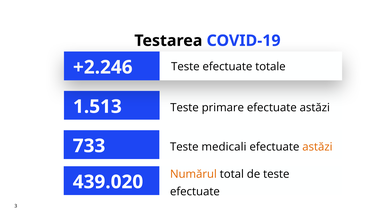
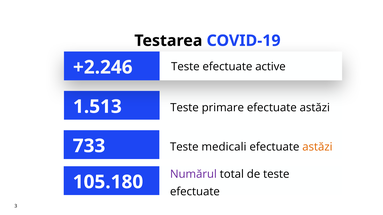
totale: totale -> active
Numărul colour: orange -> purple
439.020: 439.020 -> 105.180
